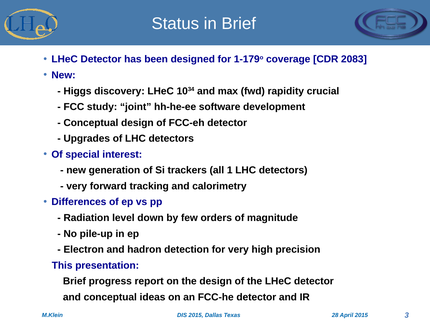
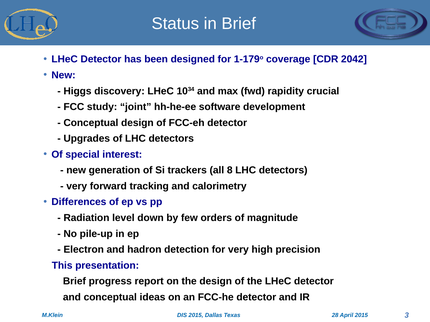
2083: 2083 -> 2042
1: 1 -> 8
